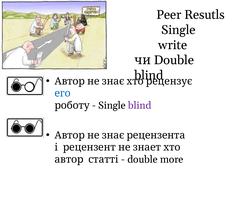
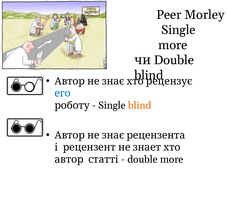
Resutls: Resutls -> Morley
write at (173, 45): write -> more
blind at (140, 105) colour: purple -> orange
